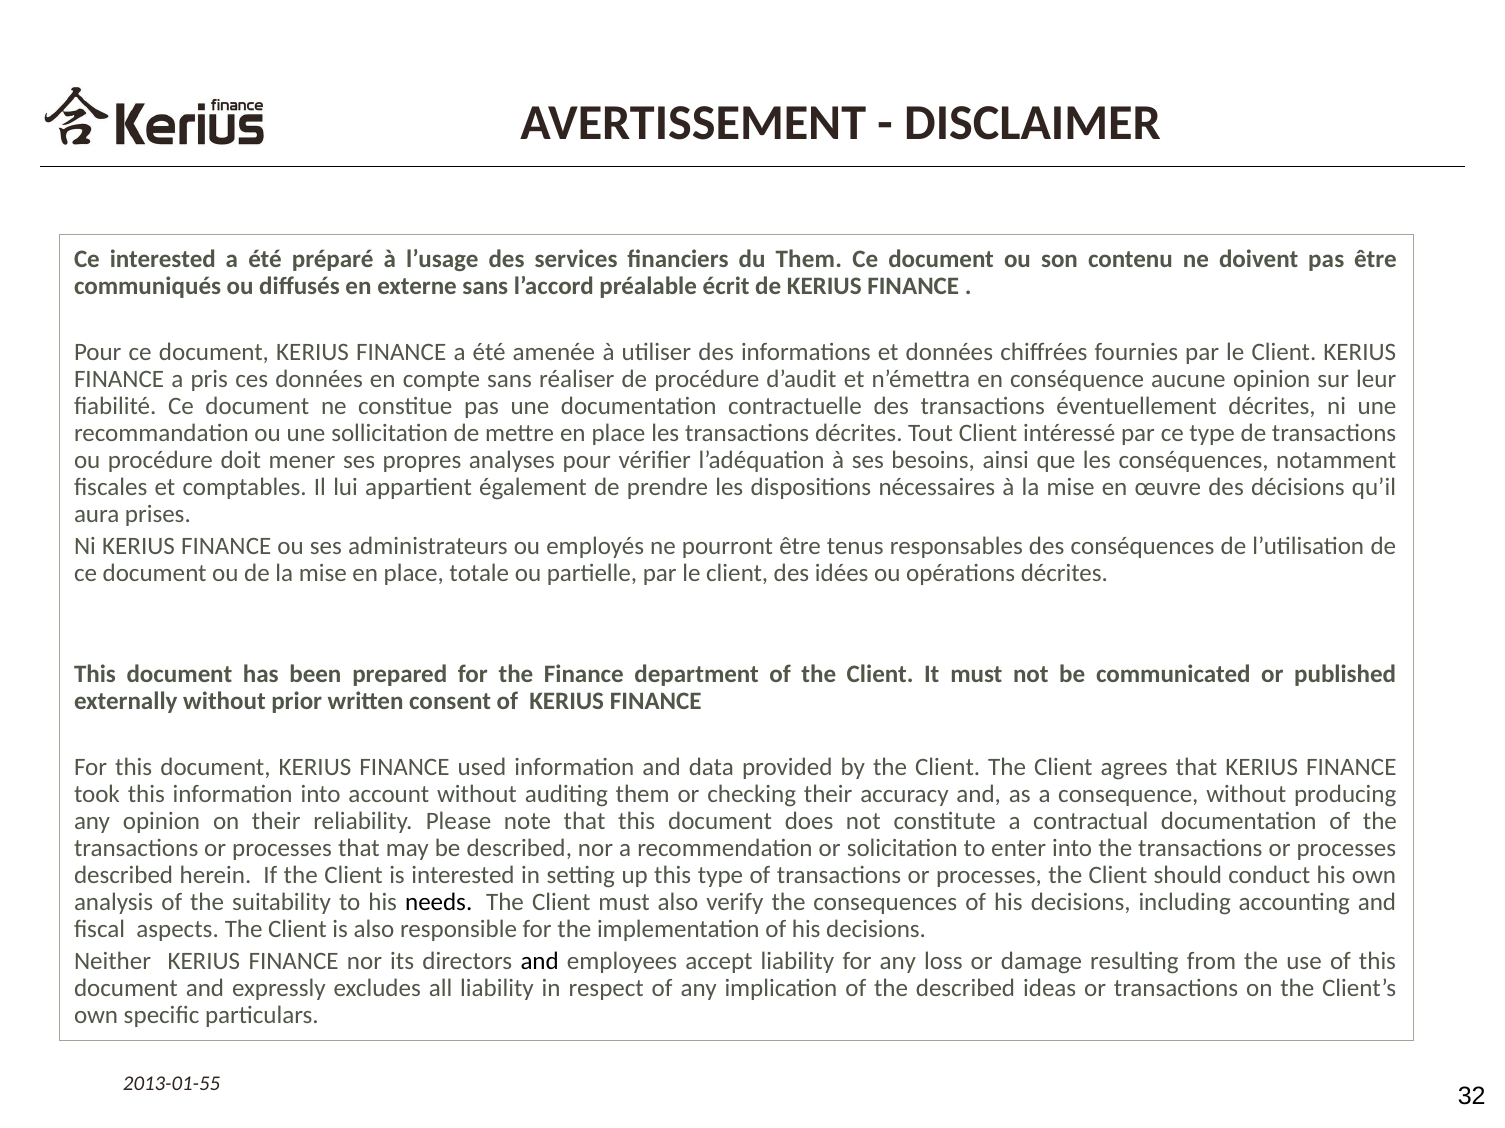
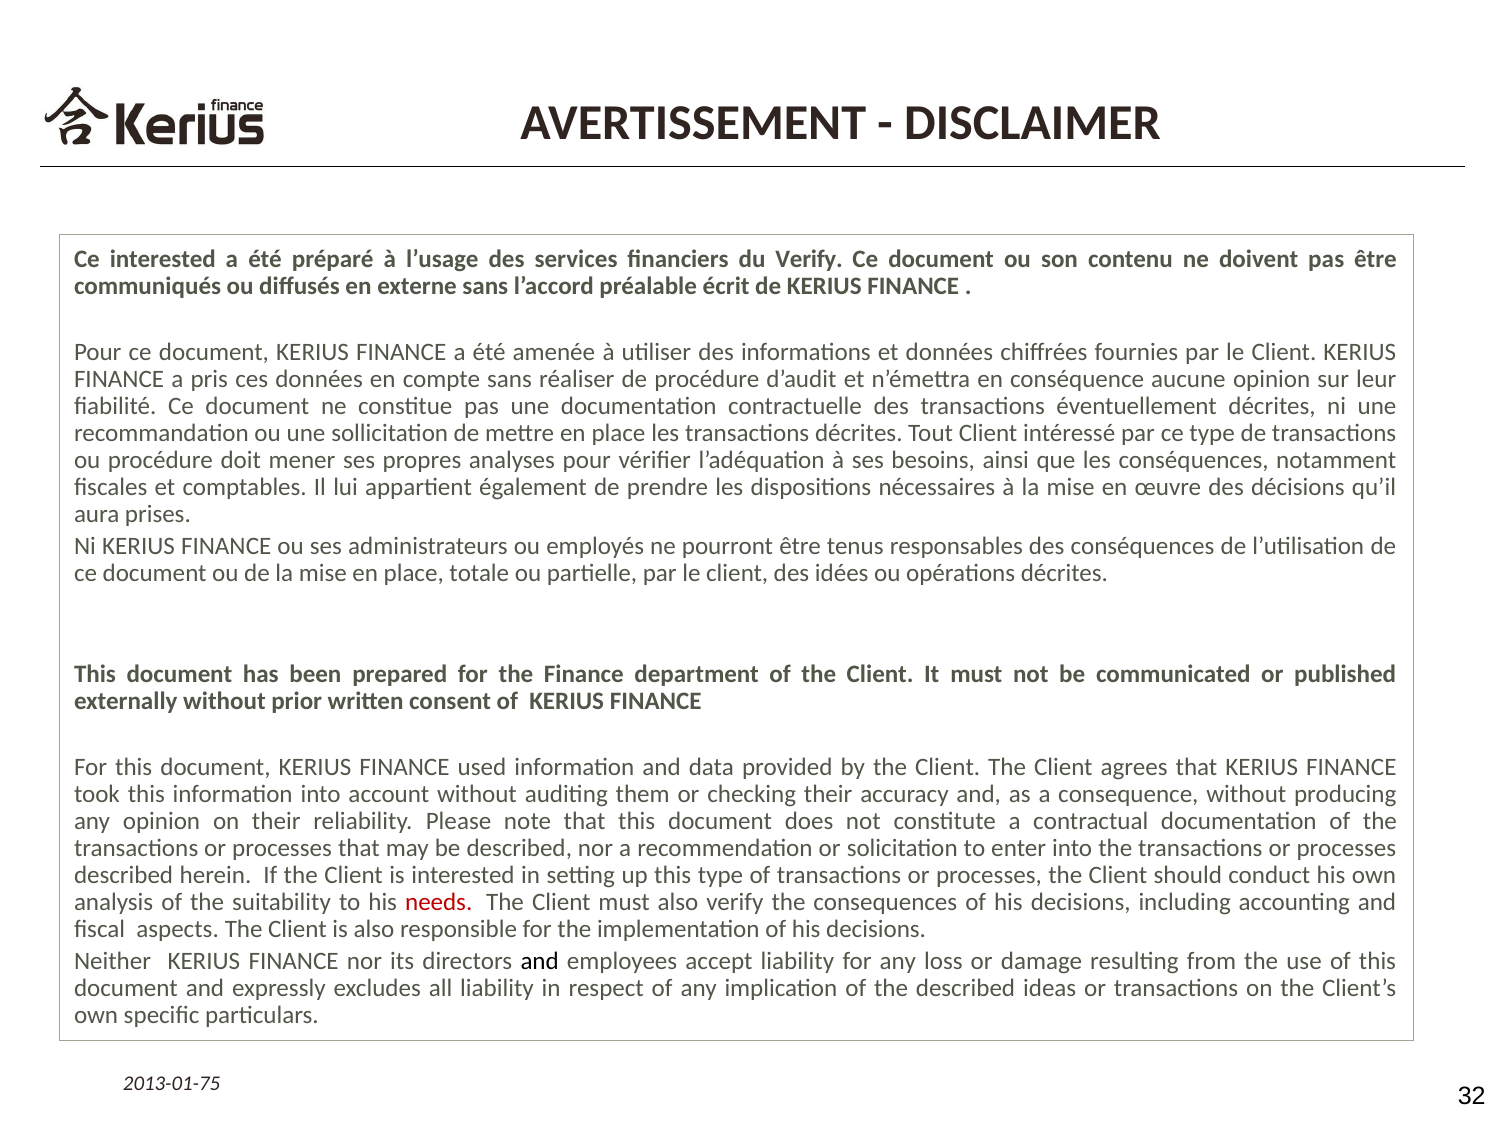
du Them: Them -> Verify
needs colour: black -> red
2013-01-55: 2013-01-55 -> 2013-01-75
